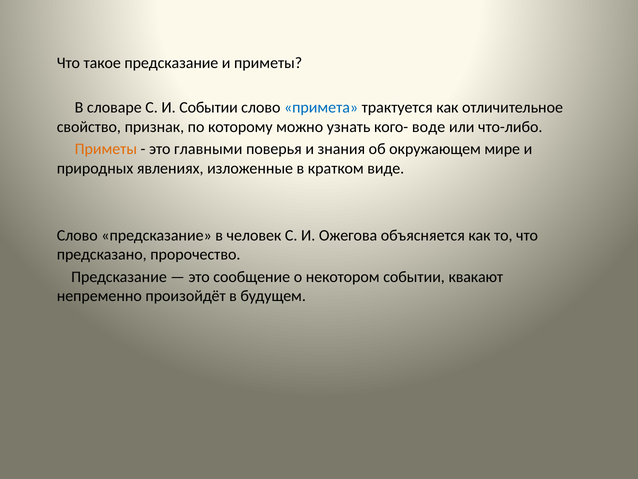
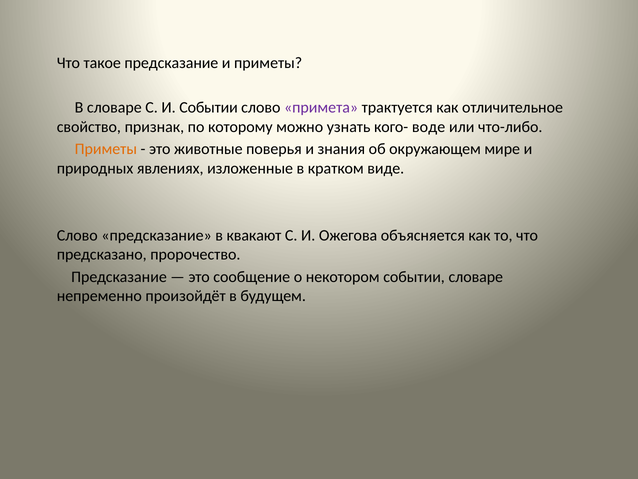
примета colour: blue -> purple
главными: главными -> животные
человек: человек -> квакают
событии квакают: квакают -> словаре
